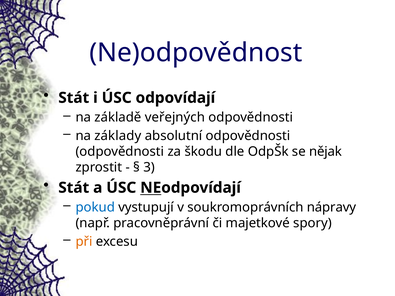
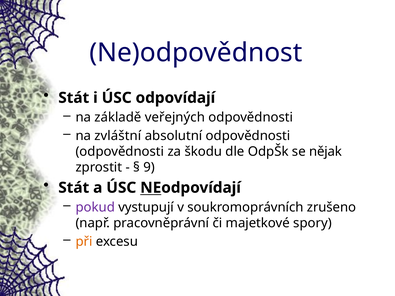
základy: základy -> zvláštní
3: 3 -> 9
pokud colour: blue -> purple
nápravy: nápravy -> zrušeno
